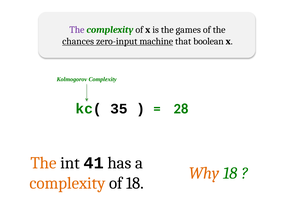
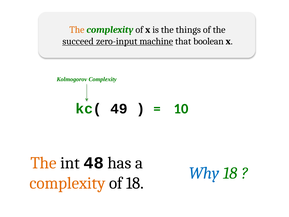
The at (77, 30) colour: purple -> orange
games: games -> things
chances: chances -> succeed
35: 35 -> 49
28: 28 -> 10
41: 41 -> 48
Why colour: orange -> blue
